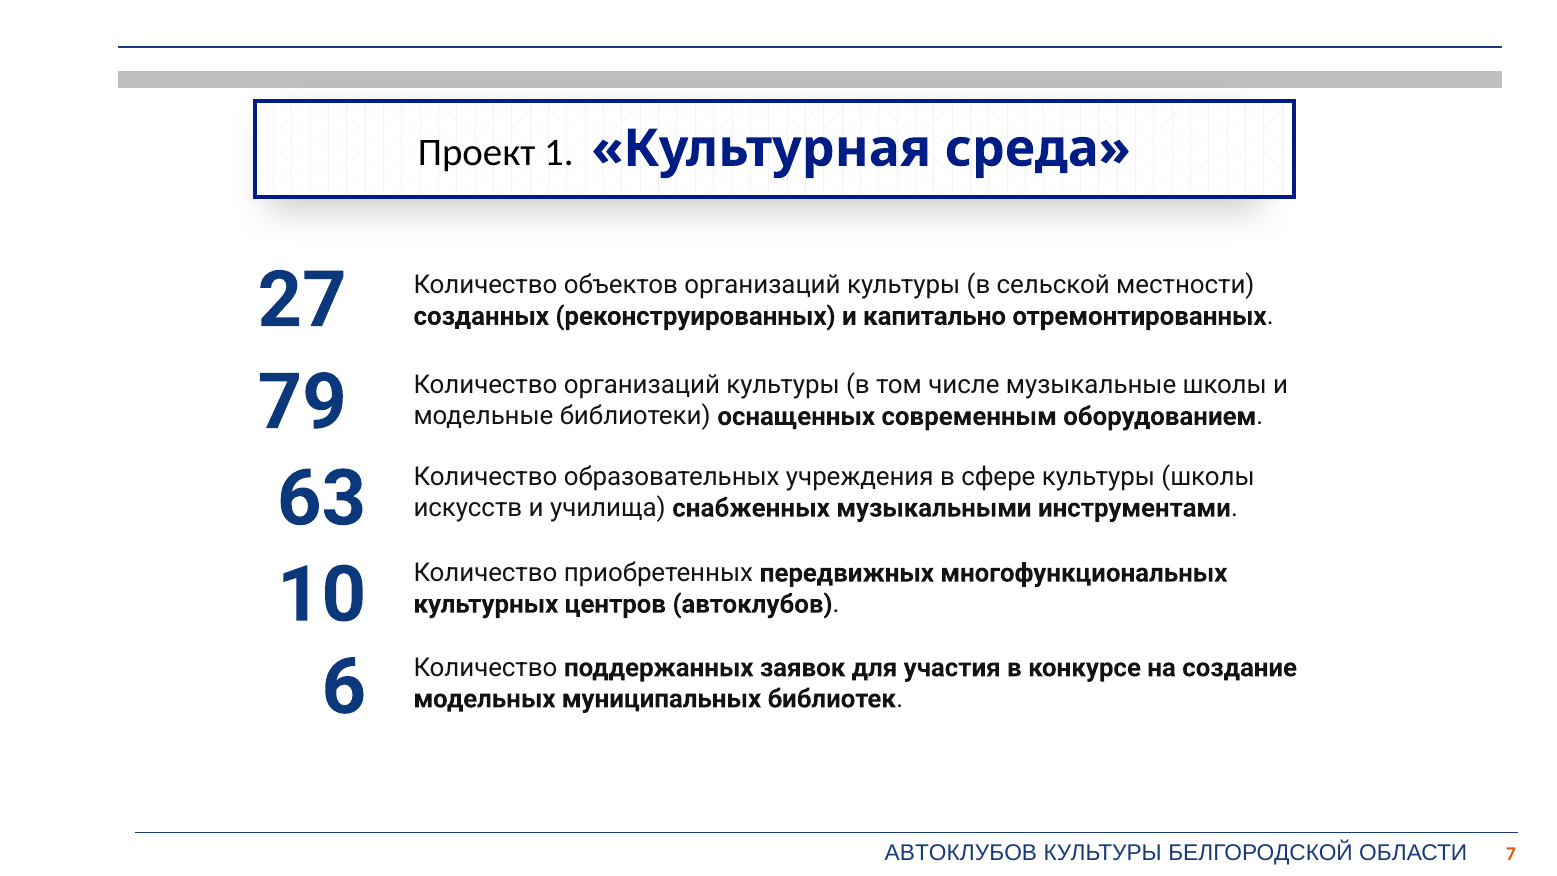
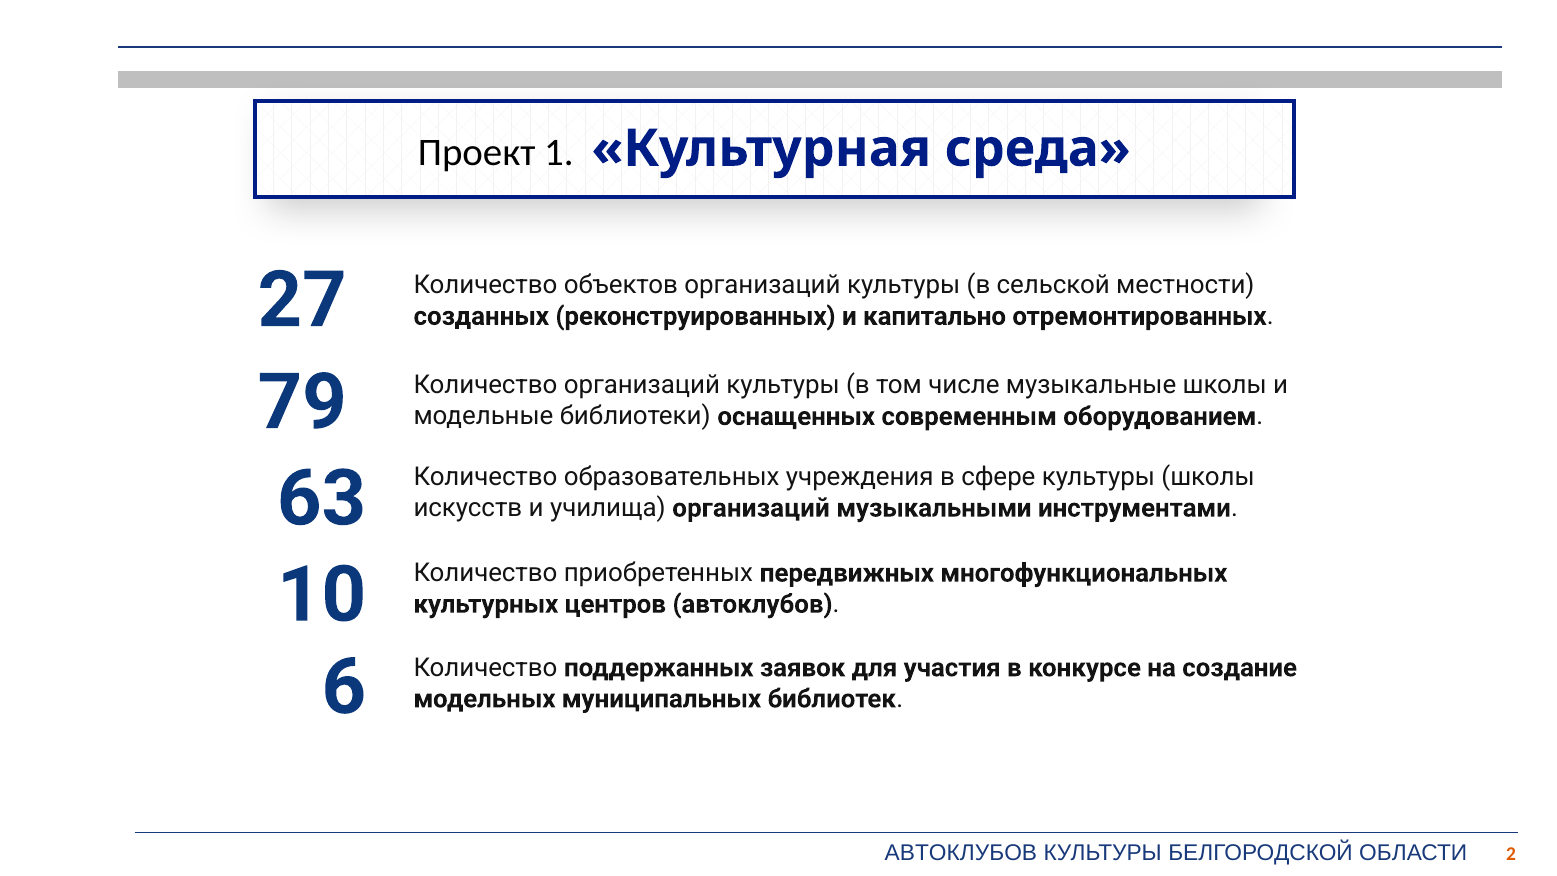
училища снабженных: снабженных -> организаций
7: 7 -> 2
